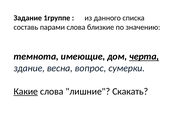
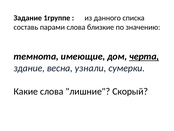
вопрос: вопрос -> узнали
Какие underline: present -> none
Скакать: Скакать -> Скорый
